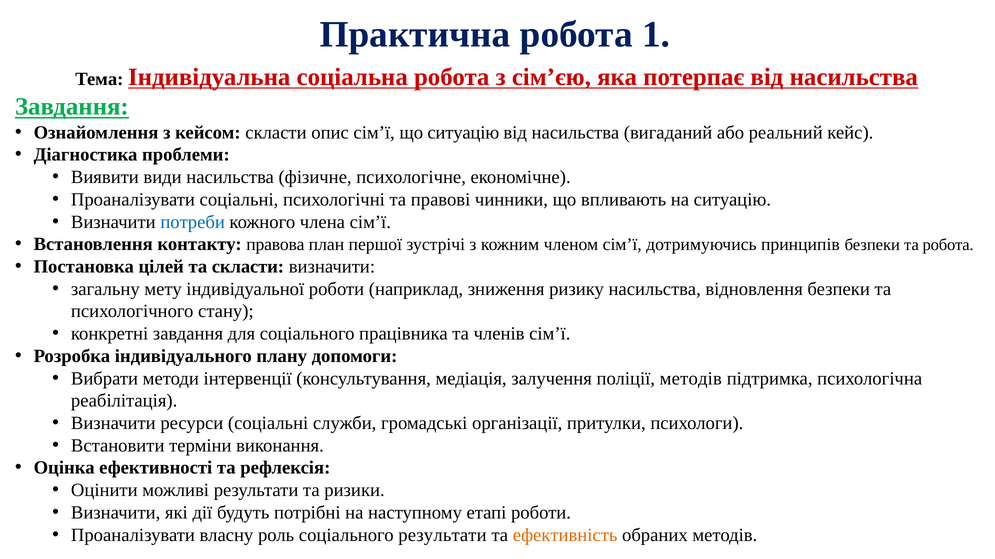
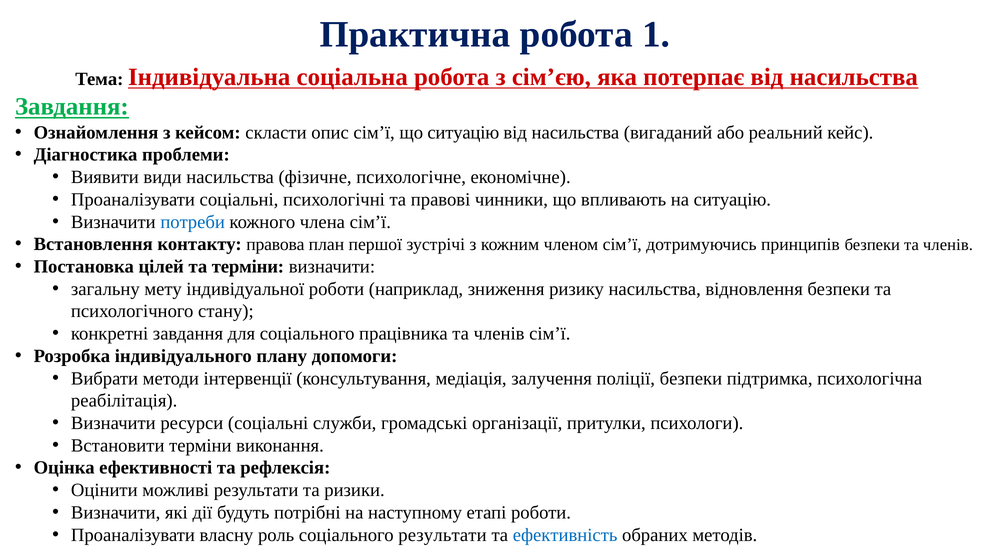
безпеки та робота: робота -> членів
та скласти: скласти -> терміни
поліції методів: методів -> безпеки
ефективність colour: orange -> blue
